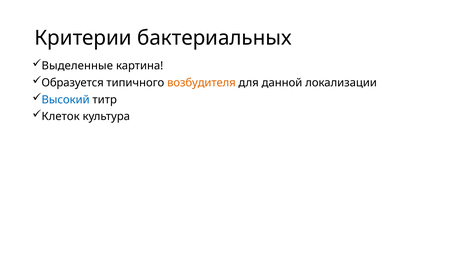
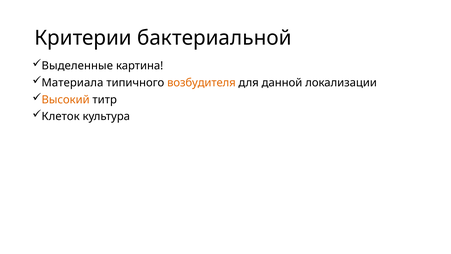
бактериальных: бактериальных -> бактериальной
Образуется: Образуется -> Материала
Высокий colour: blue -> orange
